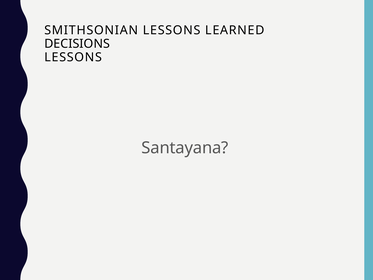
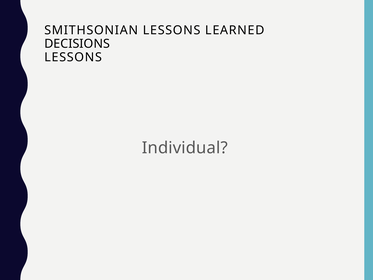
Santayana: Santayana -> Individual
